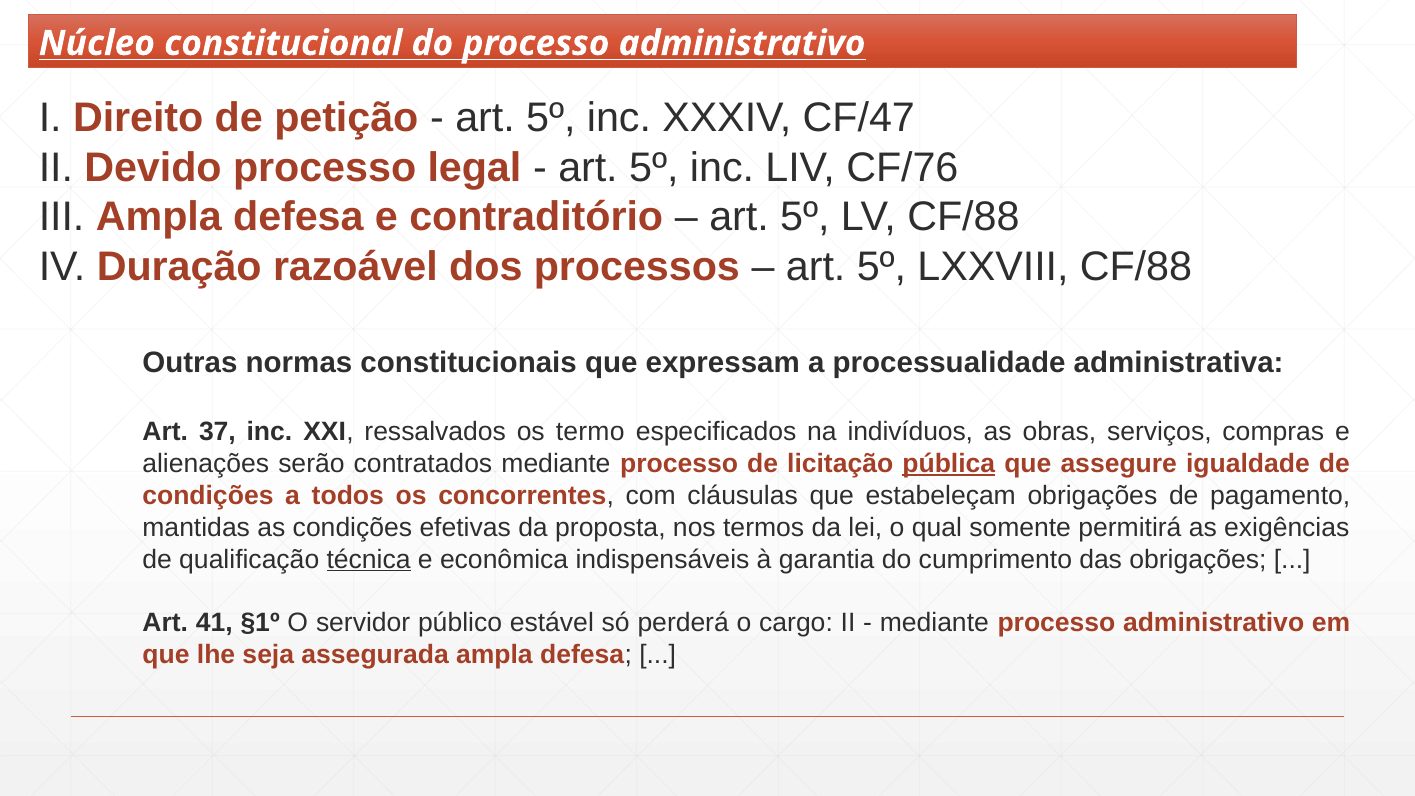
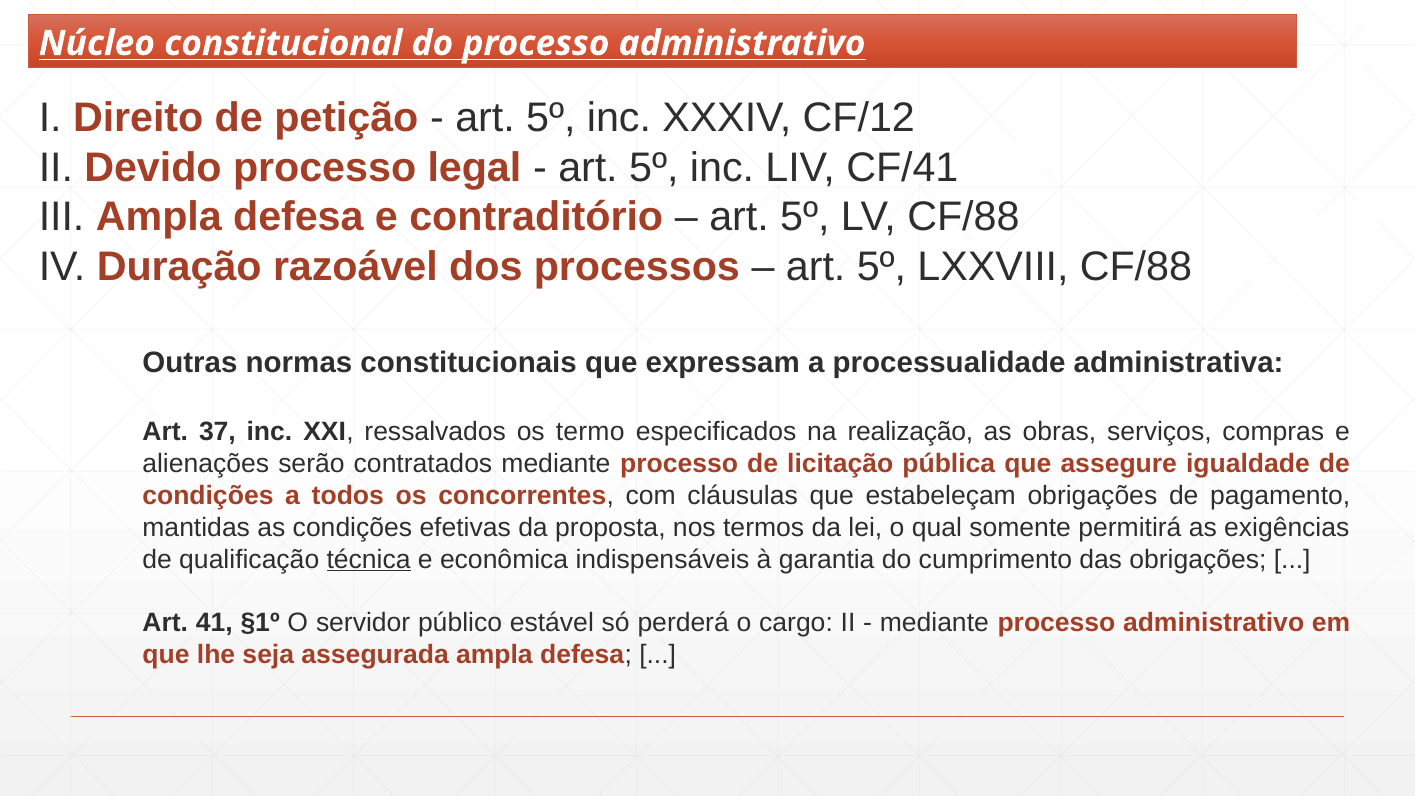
CF/47: CF/47 -> CF/12
CF/76: CF/76 -> CF/41
indivíduos: indivíduos -> realização
pública underline: present -> none
